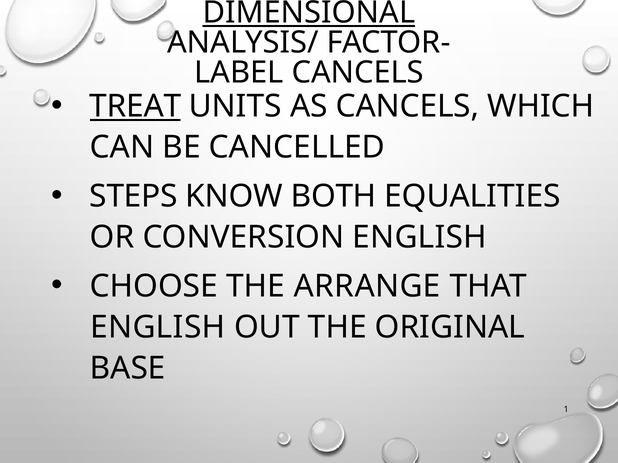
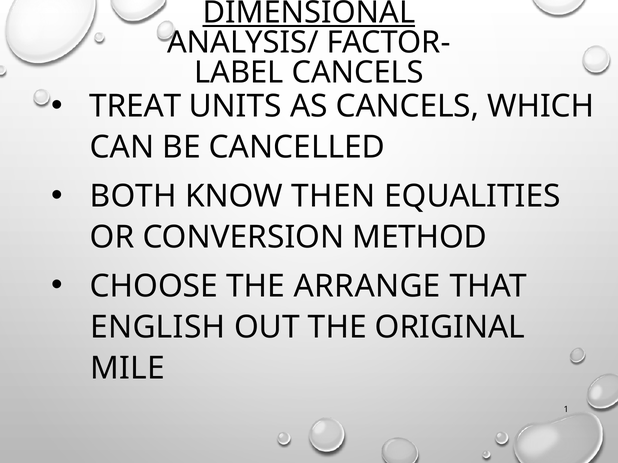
TREAT underline: present -> none
STEPS: STEPS -> BOTH
BOTH: BOTH -> THEN
CONVERSION ENGLISH: ENGLISH -> METHOD
BASE: BASE -> MILE
